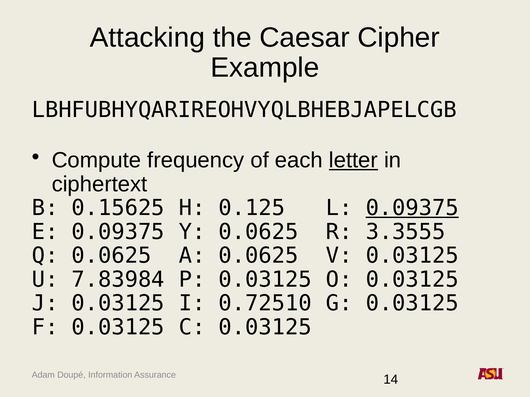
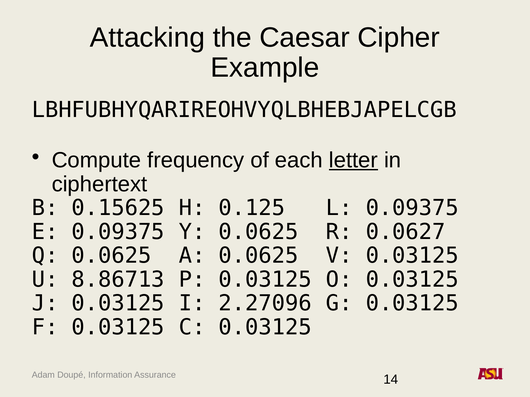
0.09375 at (412, 208) underline: present -> none
3.3555: 3.3555 -> 0.0627
7.83984: 7.83984 -> 8.86713
0.72510: 0.72510 -> 2.27096
